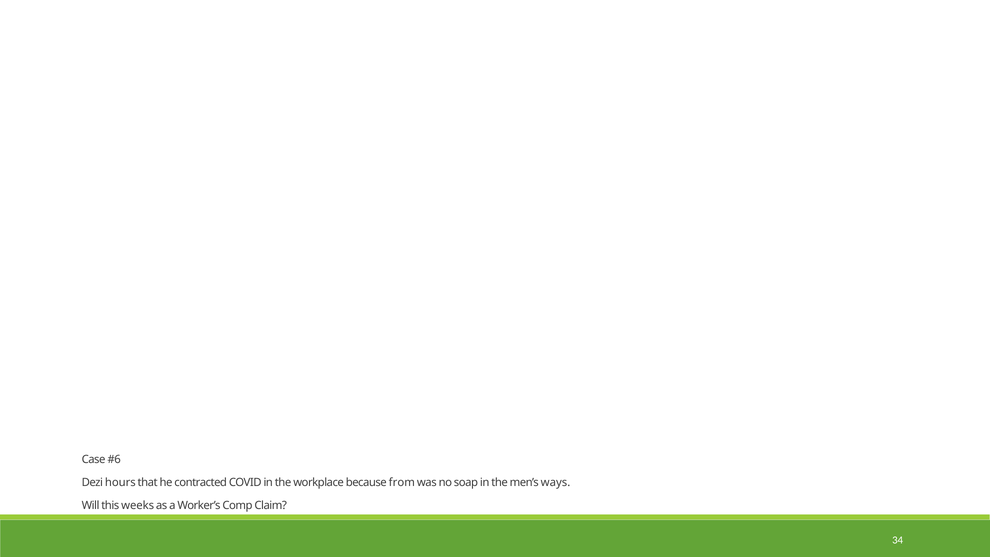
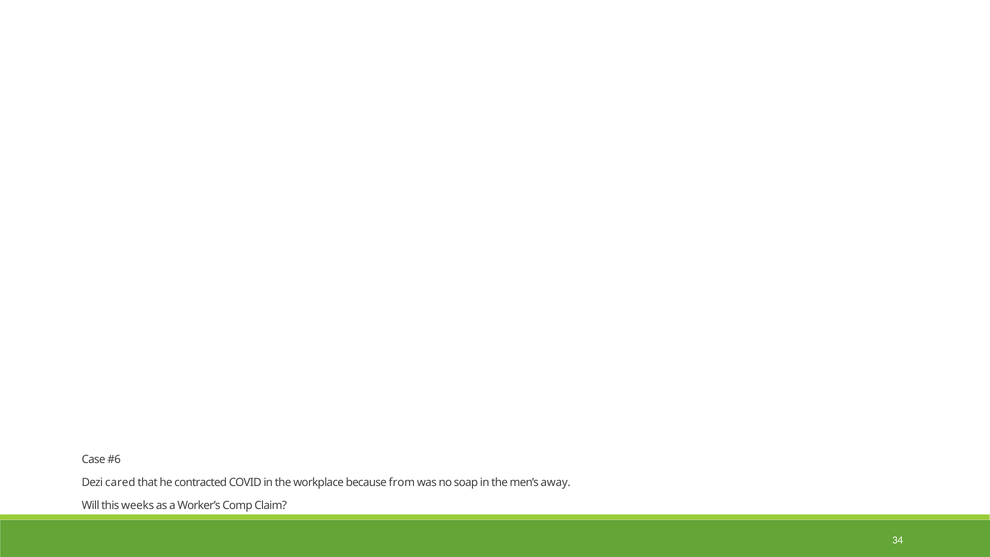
hours: hours -> cared
ways: ways -> away
